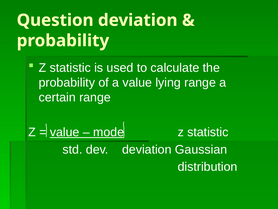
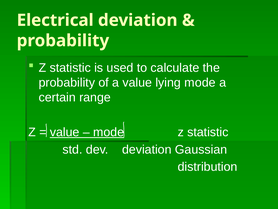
Question: Question -> Electrical
lying range: range -> mode
